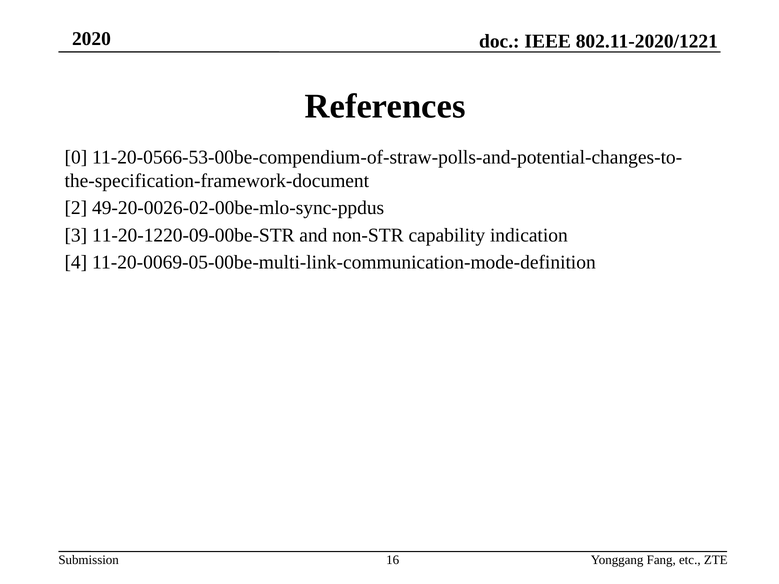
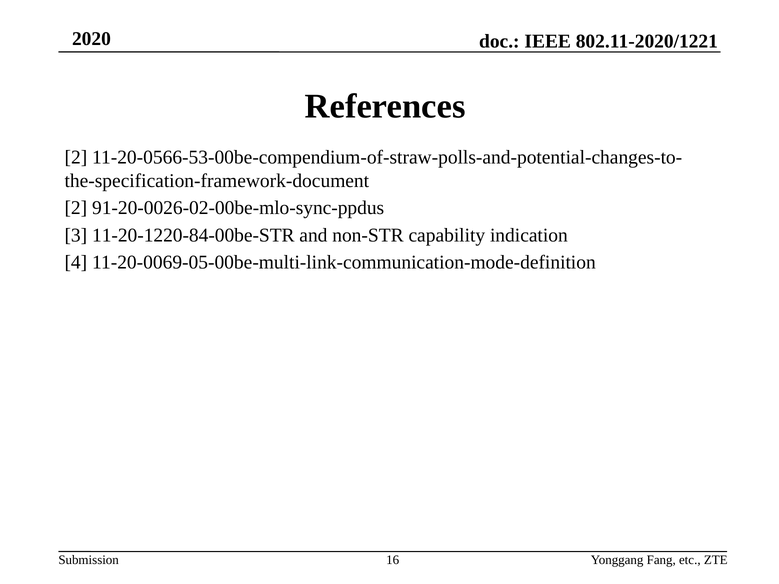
0 at (76, 157): 0 -> 2
49-20-0026-02-00be-mlo-sync-ppdus: 49-20-0026-02-00be-mlo-sync-ppdus -> 91-20-0026-02-00be-mlo-sync-ppdus
11-20-1220-09-00be-STR: 11-20-1220-09-00be-STR -> 11-20-1220-84-00be-STR
